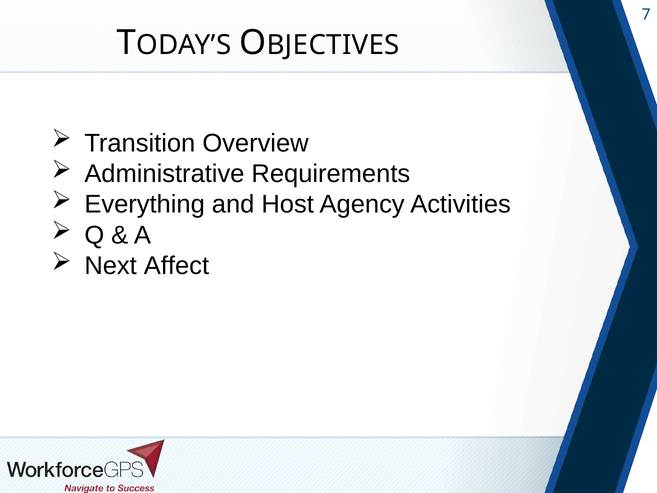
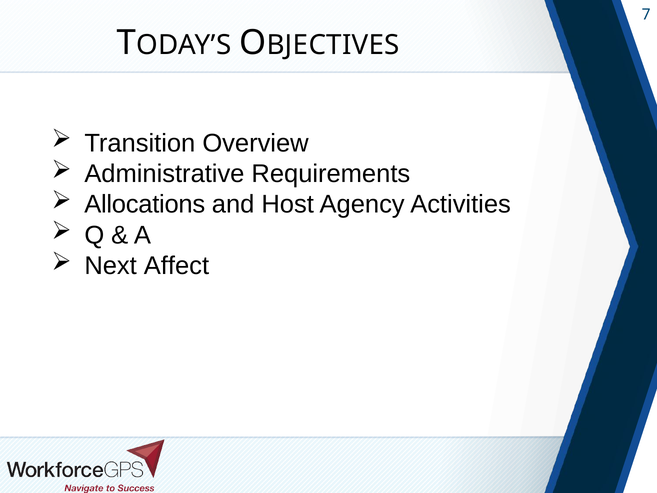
Everything: Everything -> Allocations
